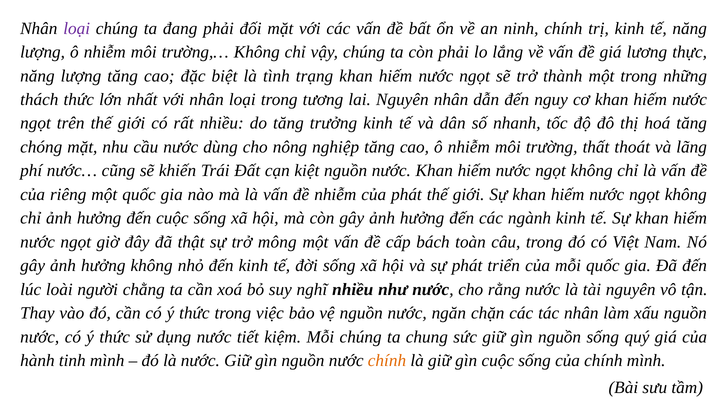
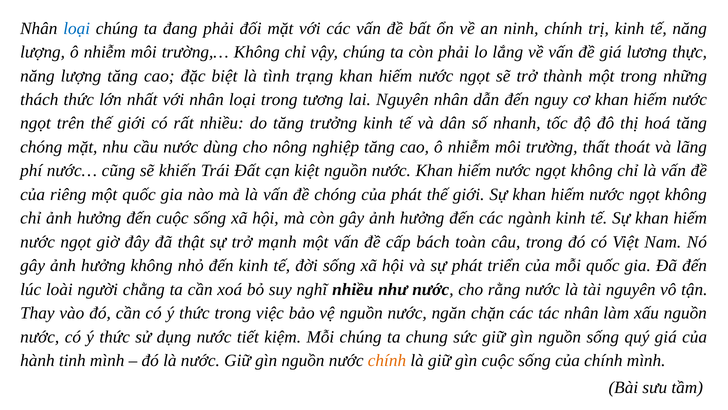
loại at (77, 28) colour: purple -> blue
đề nhiễm: nhiễm -> chóng
mông: mông -> mạnh
